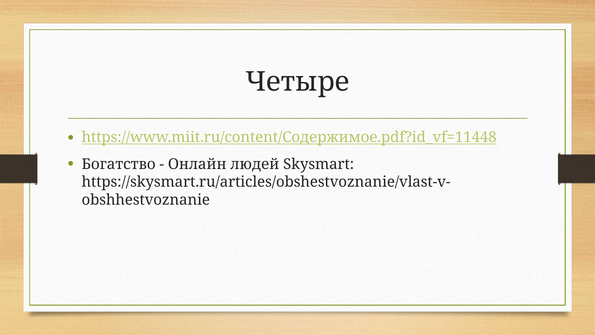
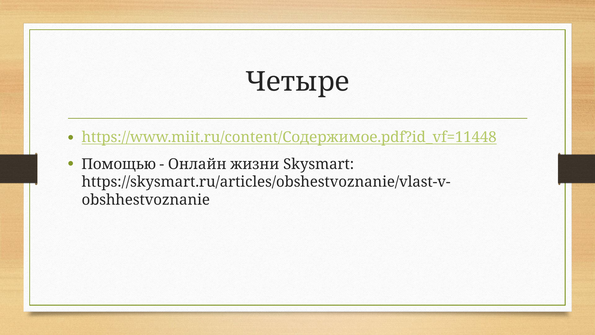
Богатство: Богатство -> Помощью
людей: людей -> жизни
